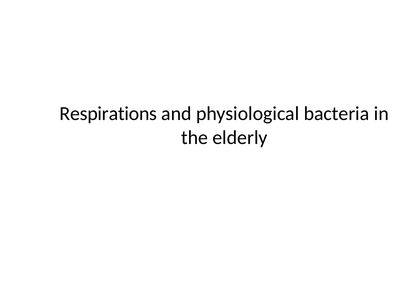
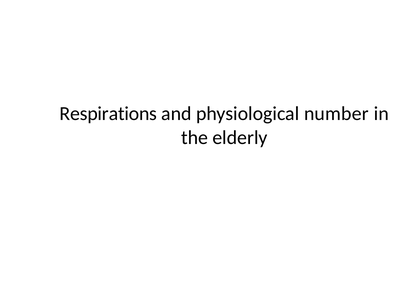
bacteria: bacteria -> number
